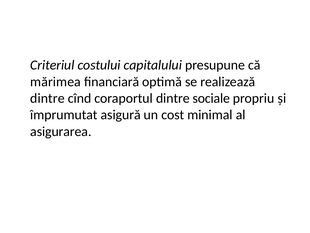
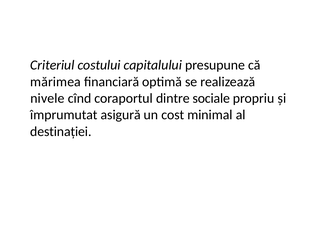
dintre at (47, 98): dintre -> nivele
asigurarea: asigurarea -> destinației
